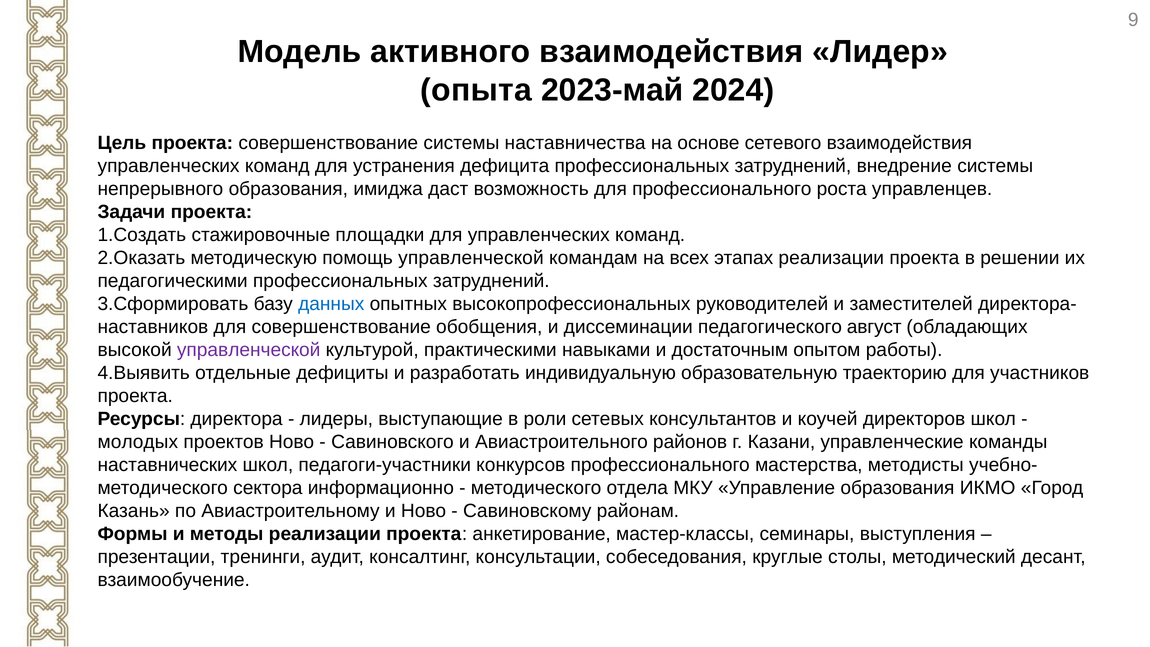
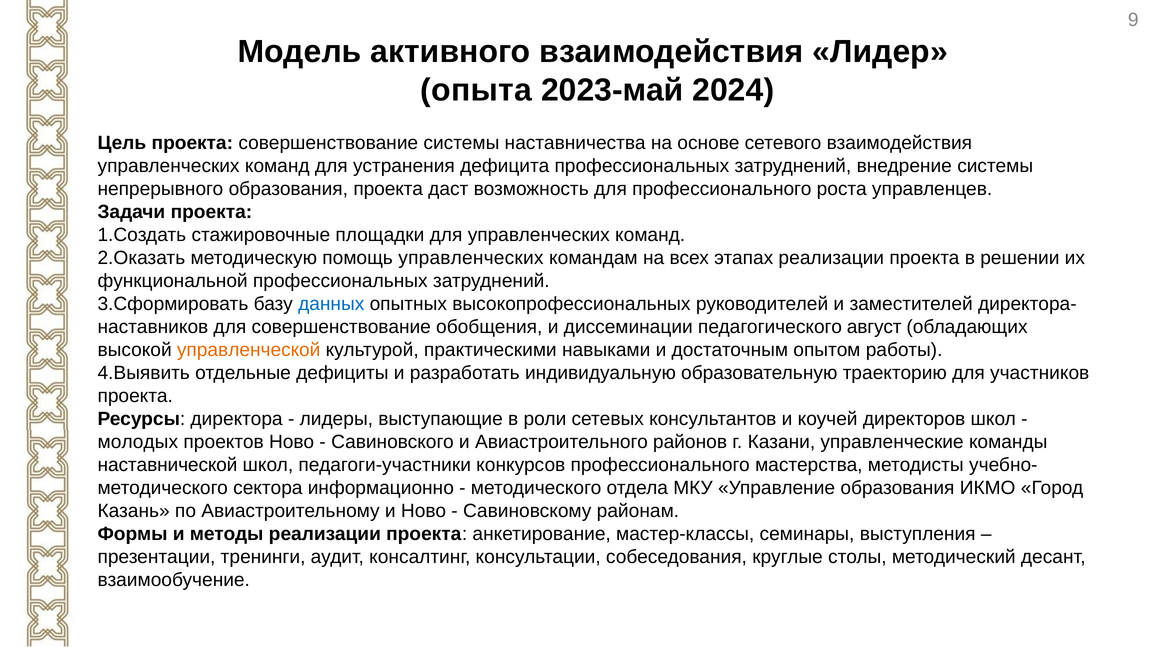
образования имиджа: имиджа -> проекта
помощь управленческой: управленческой -> управленческих
педагогическими: педагогическими -> функциональной
управленческой at (249, 350) colour: purple -> orange
наставнических: наставнических -> наставнической
